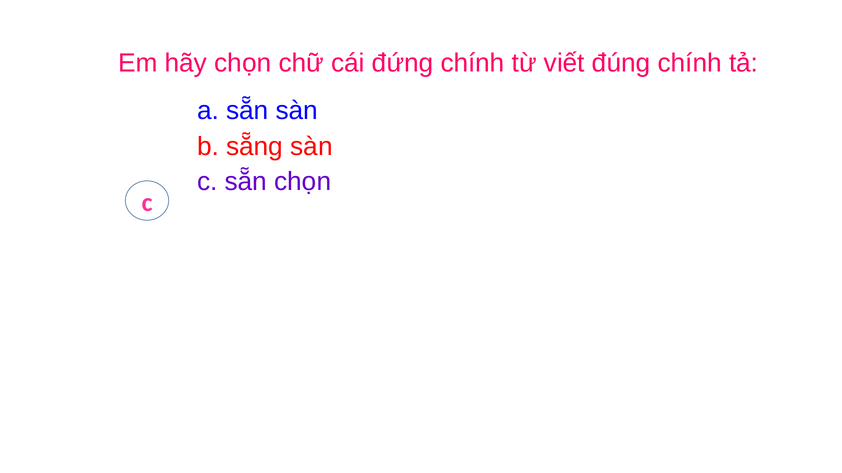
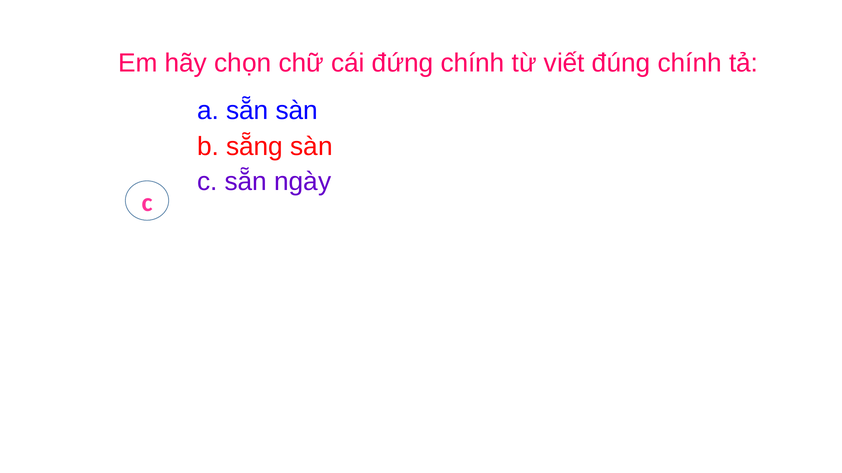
sẵn chọn: chọn -> ngày
